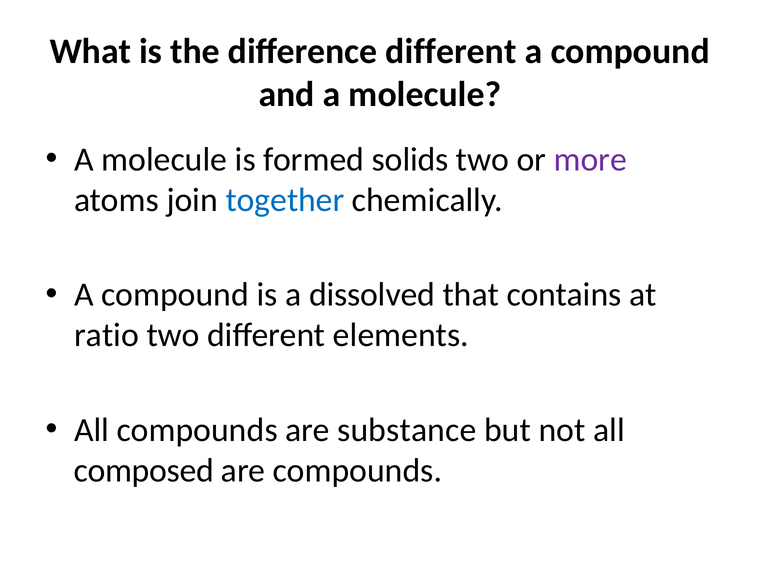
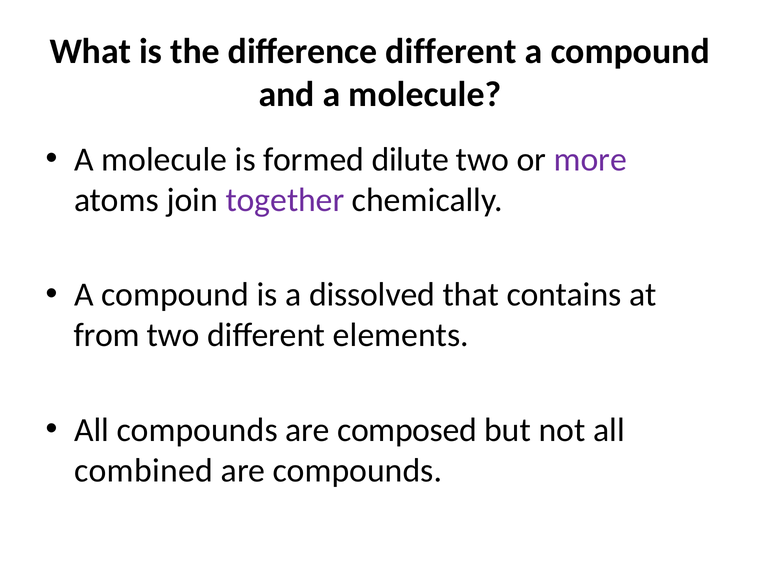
solids: solids -> dilute
together colour: blue -> purple
ratio: ratio -> from
substance: substance -> composed
composed: composed -> combined
